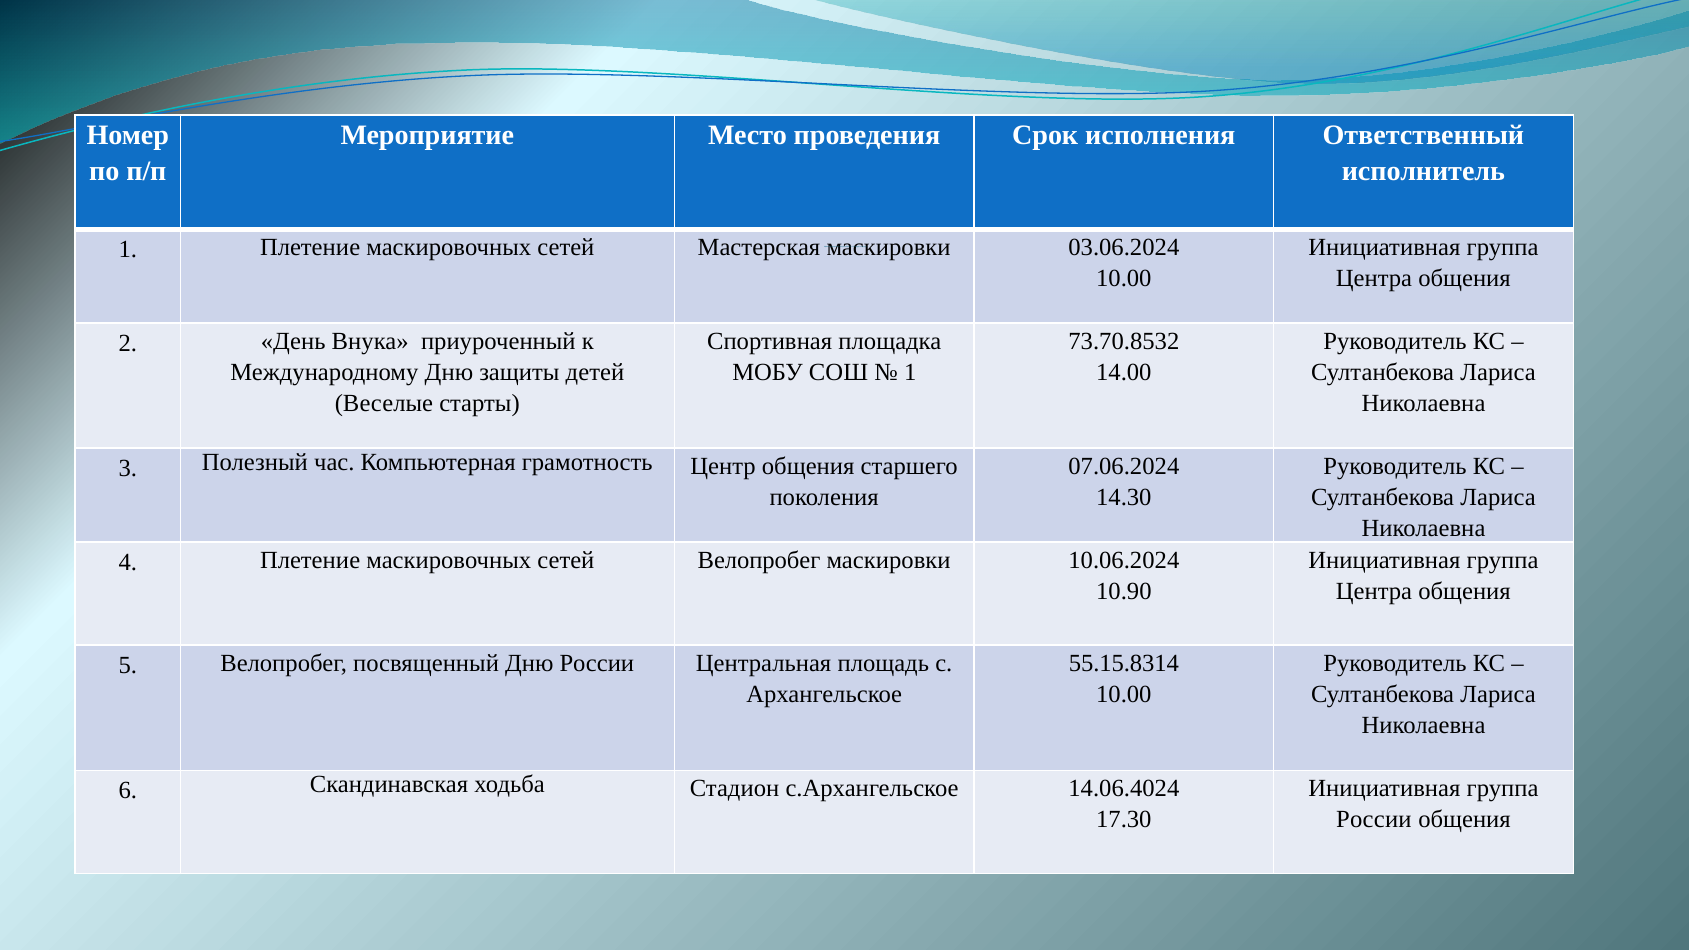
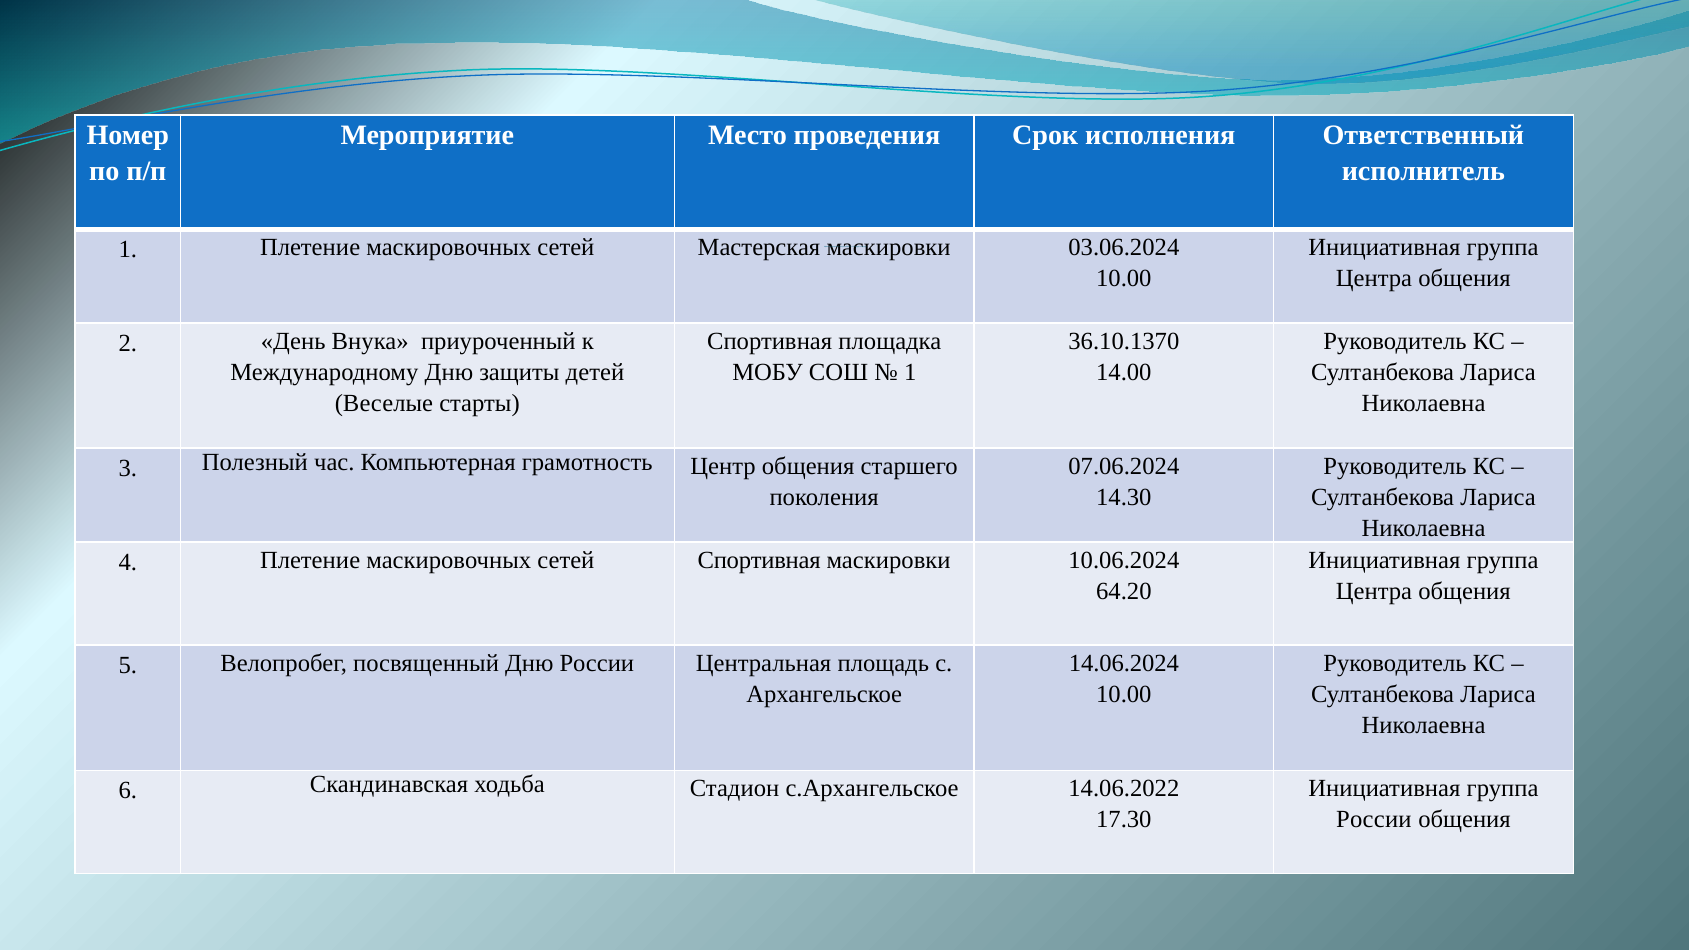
73.70.8532: 73.70.8532 -> 36.10.1370
сетей Велопробег: Велопробег -> Спортивная
10.90: 10.90 -> 64.20
55.15.8314: 55.15.8314 -> 14.06.2024
14.06.4024: 14.06.4024 -> 14.06.2022
